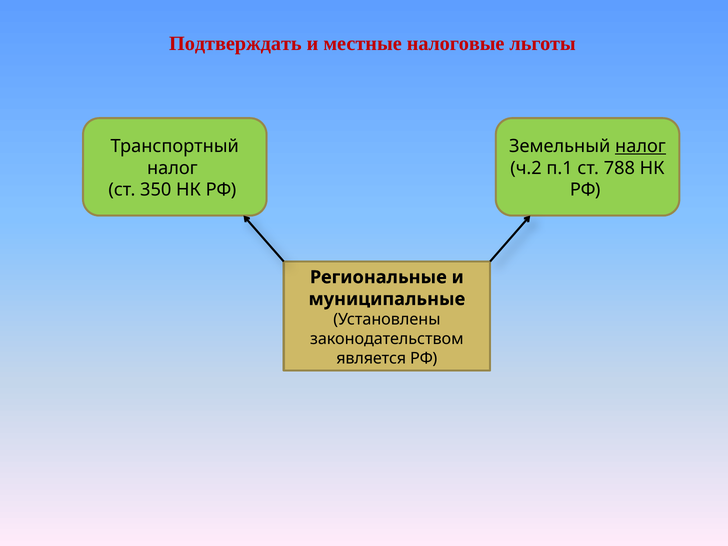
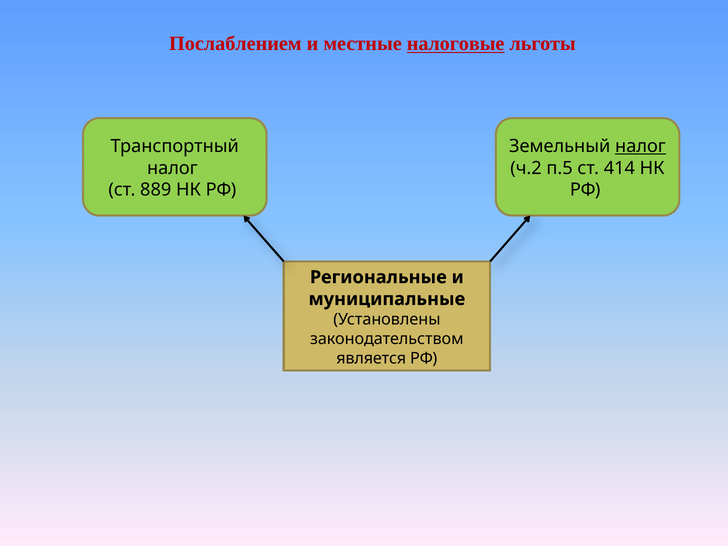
Подтверждать: Подтверждать -> Послаблением
налоговые underline: none -> present
п.1: п.1 -> п.5
788: 788 -> 414
350: 350 -> 889
